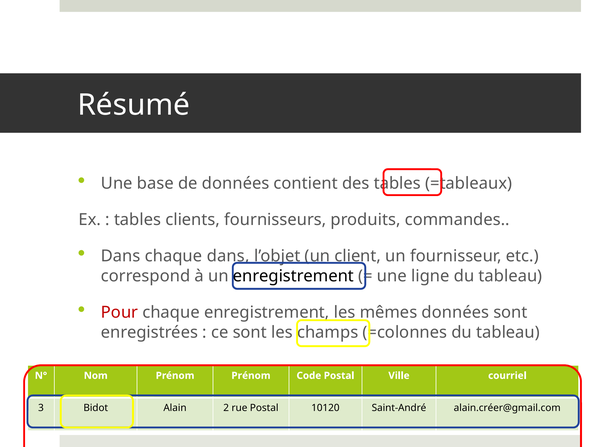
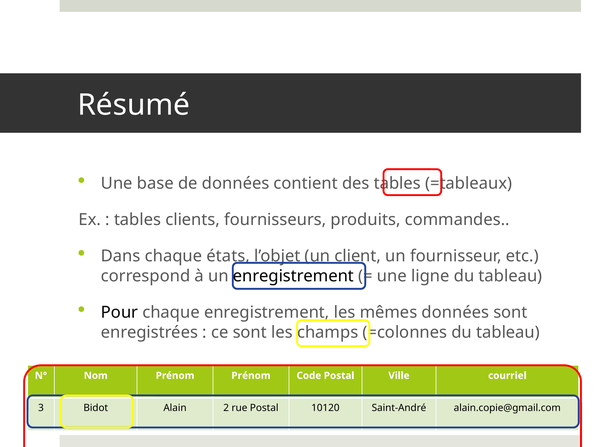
chaque dans: dans -> états
Pour colour: red -> black
alain.créer@gmail.com: alain.créer@gmail.com -> alain.copie@gmail.com
